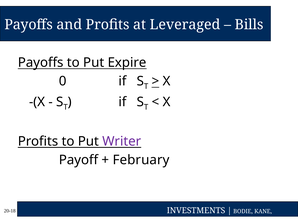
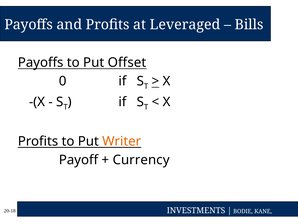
Expire: Expire -> Offset
Writer colour: purple -> orange
February: February -> Currency
